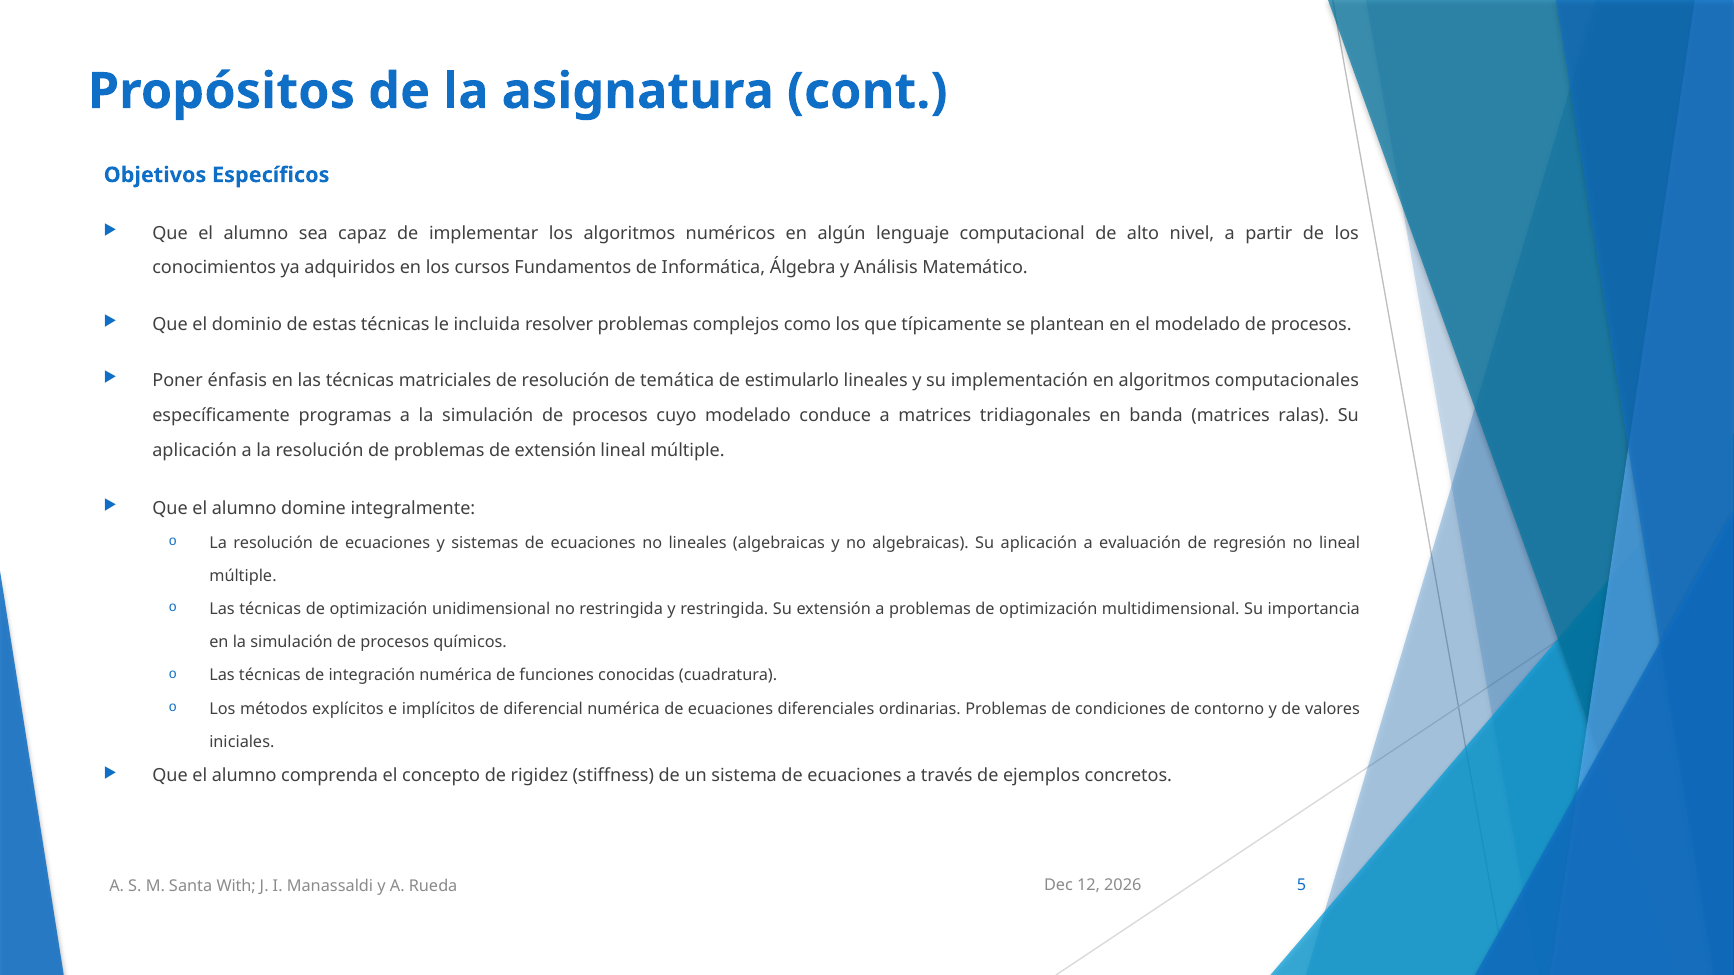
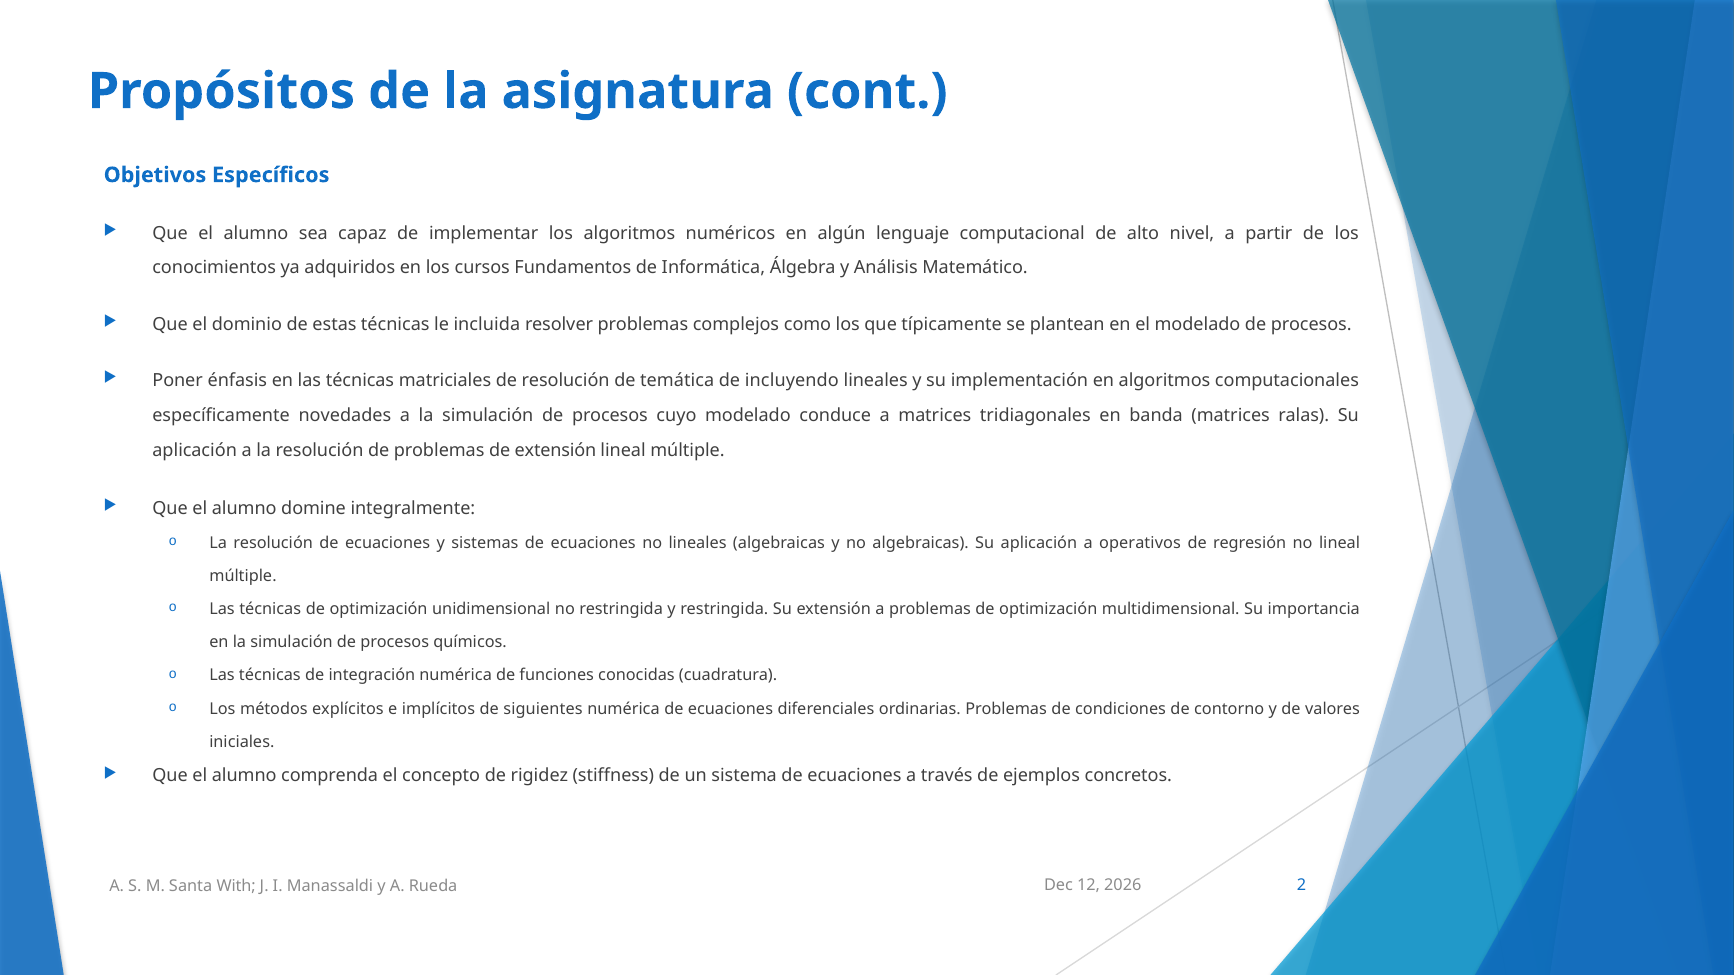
estimularlo: estimularlo -> incluyendo
programas: programas -> novedades
evaluación: evaluación -> operativos
diferencial: diferencial -> siguientes
5: 5 -> 2
